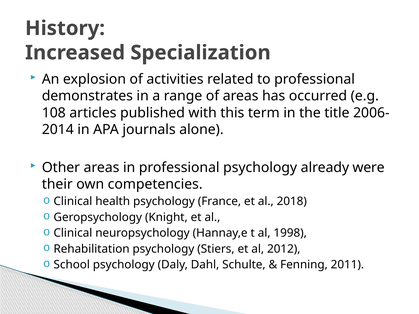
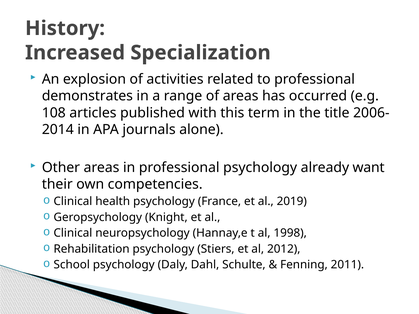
were: were -> want
2018: 2018 -> 2019
